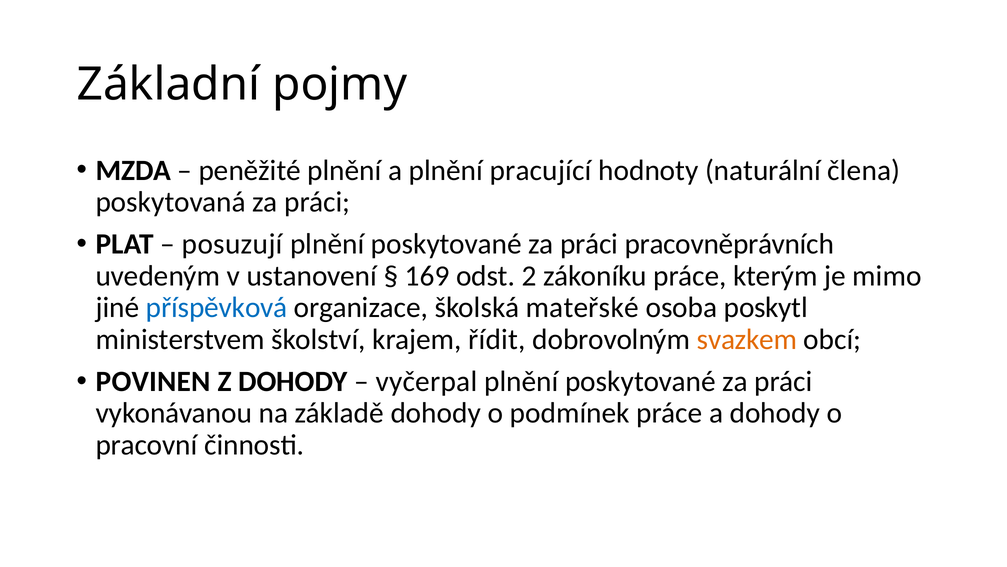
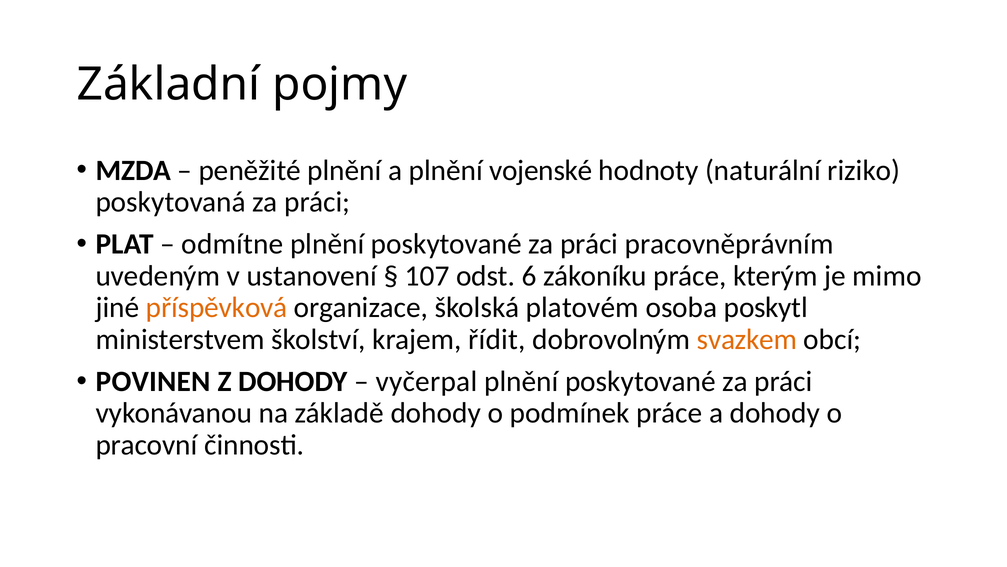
pracující: pracující -> vojenské
člena: člena -> riziko
posuzují: posuzují -> odmítne
pracovněprávních: pracovněprávních -> pracovněprávním
169: 169 -> 107
2: 2 -> 6
příspěvková colour: blue -> orange
mateřské: mateřské -> platovém
